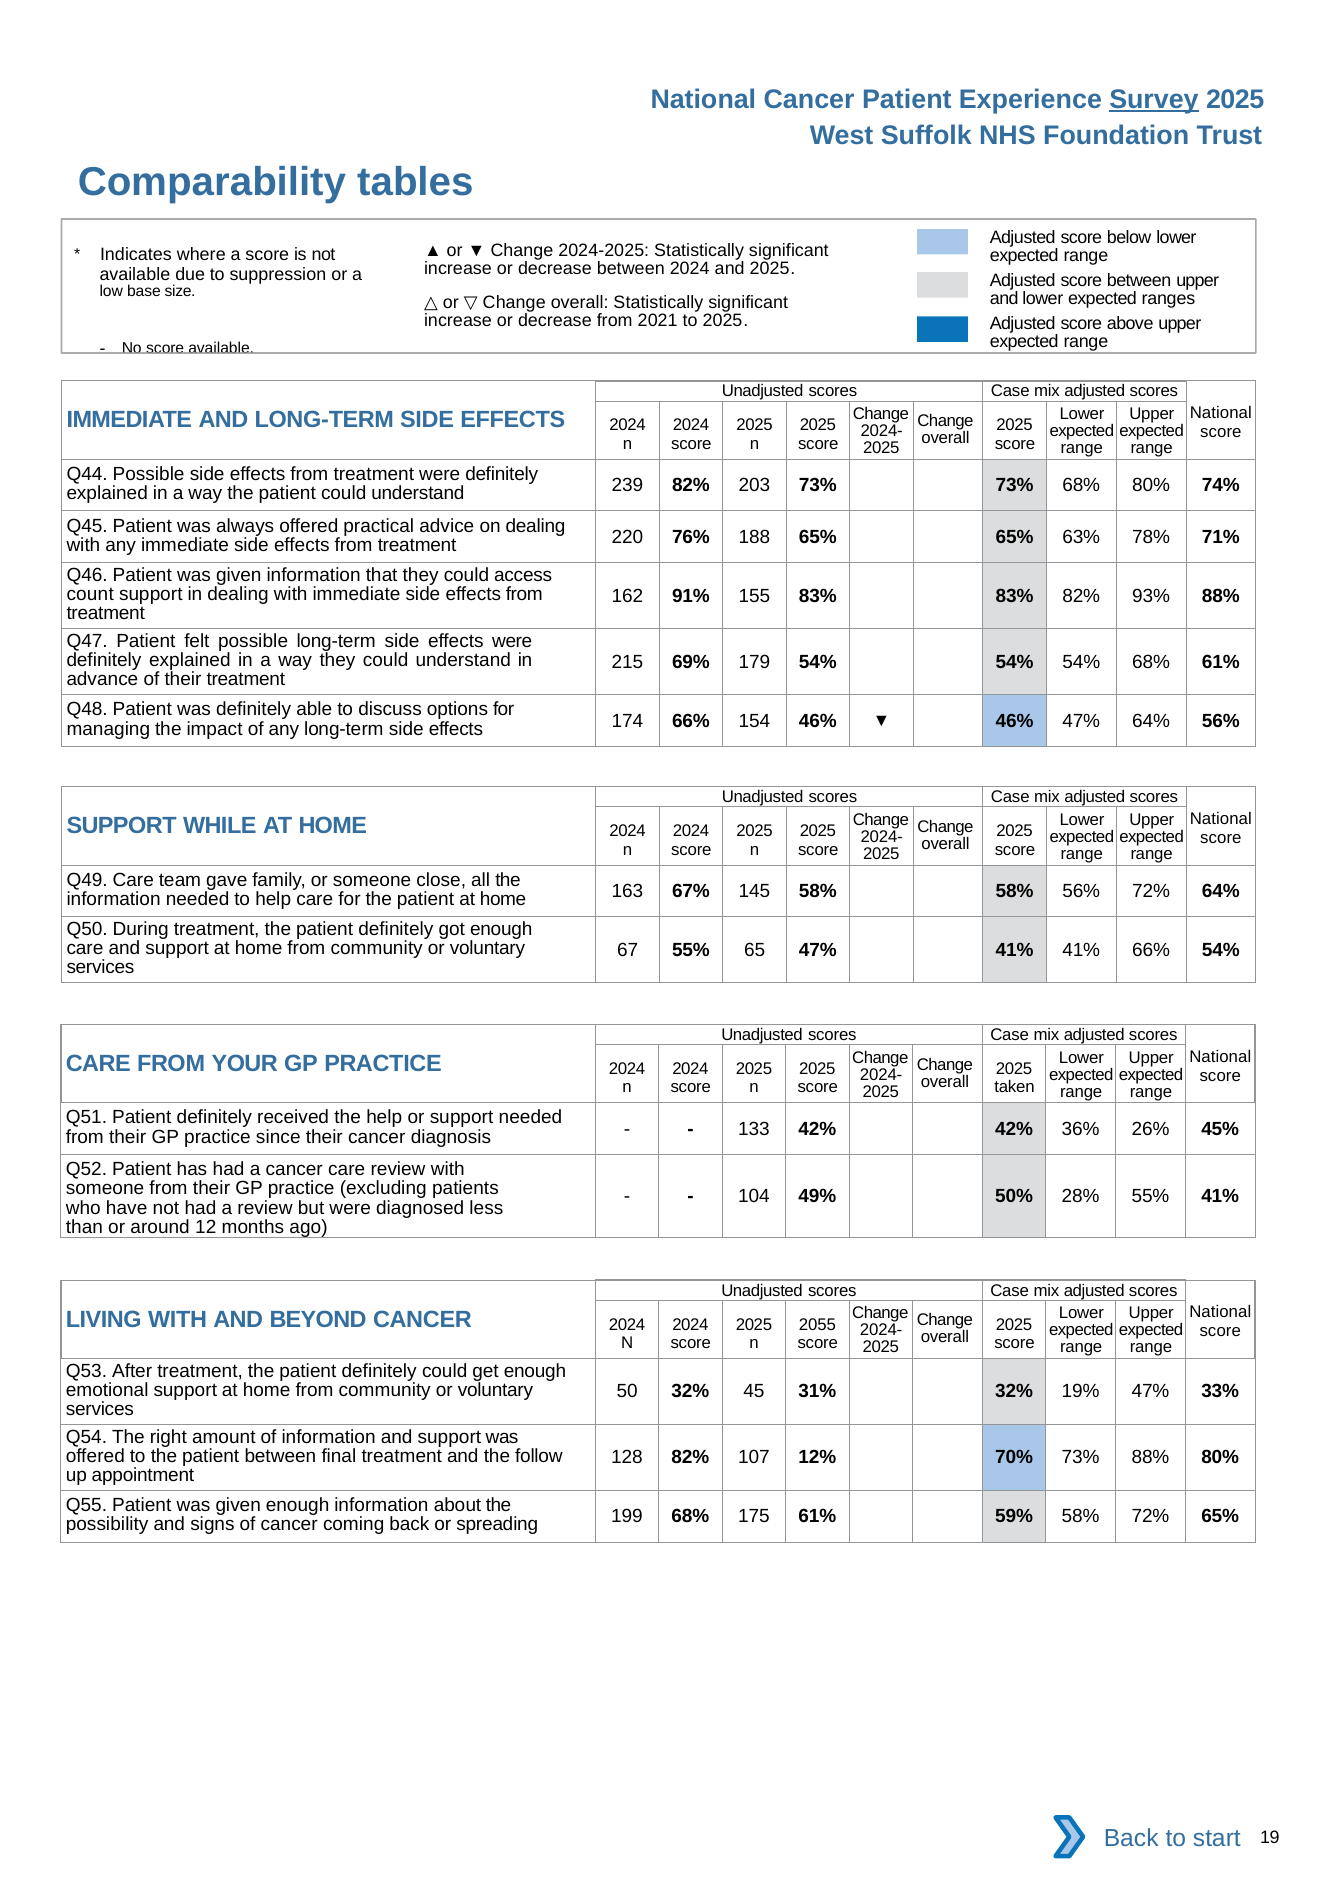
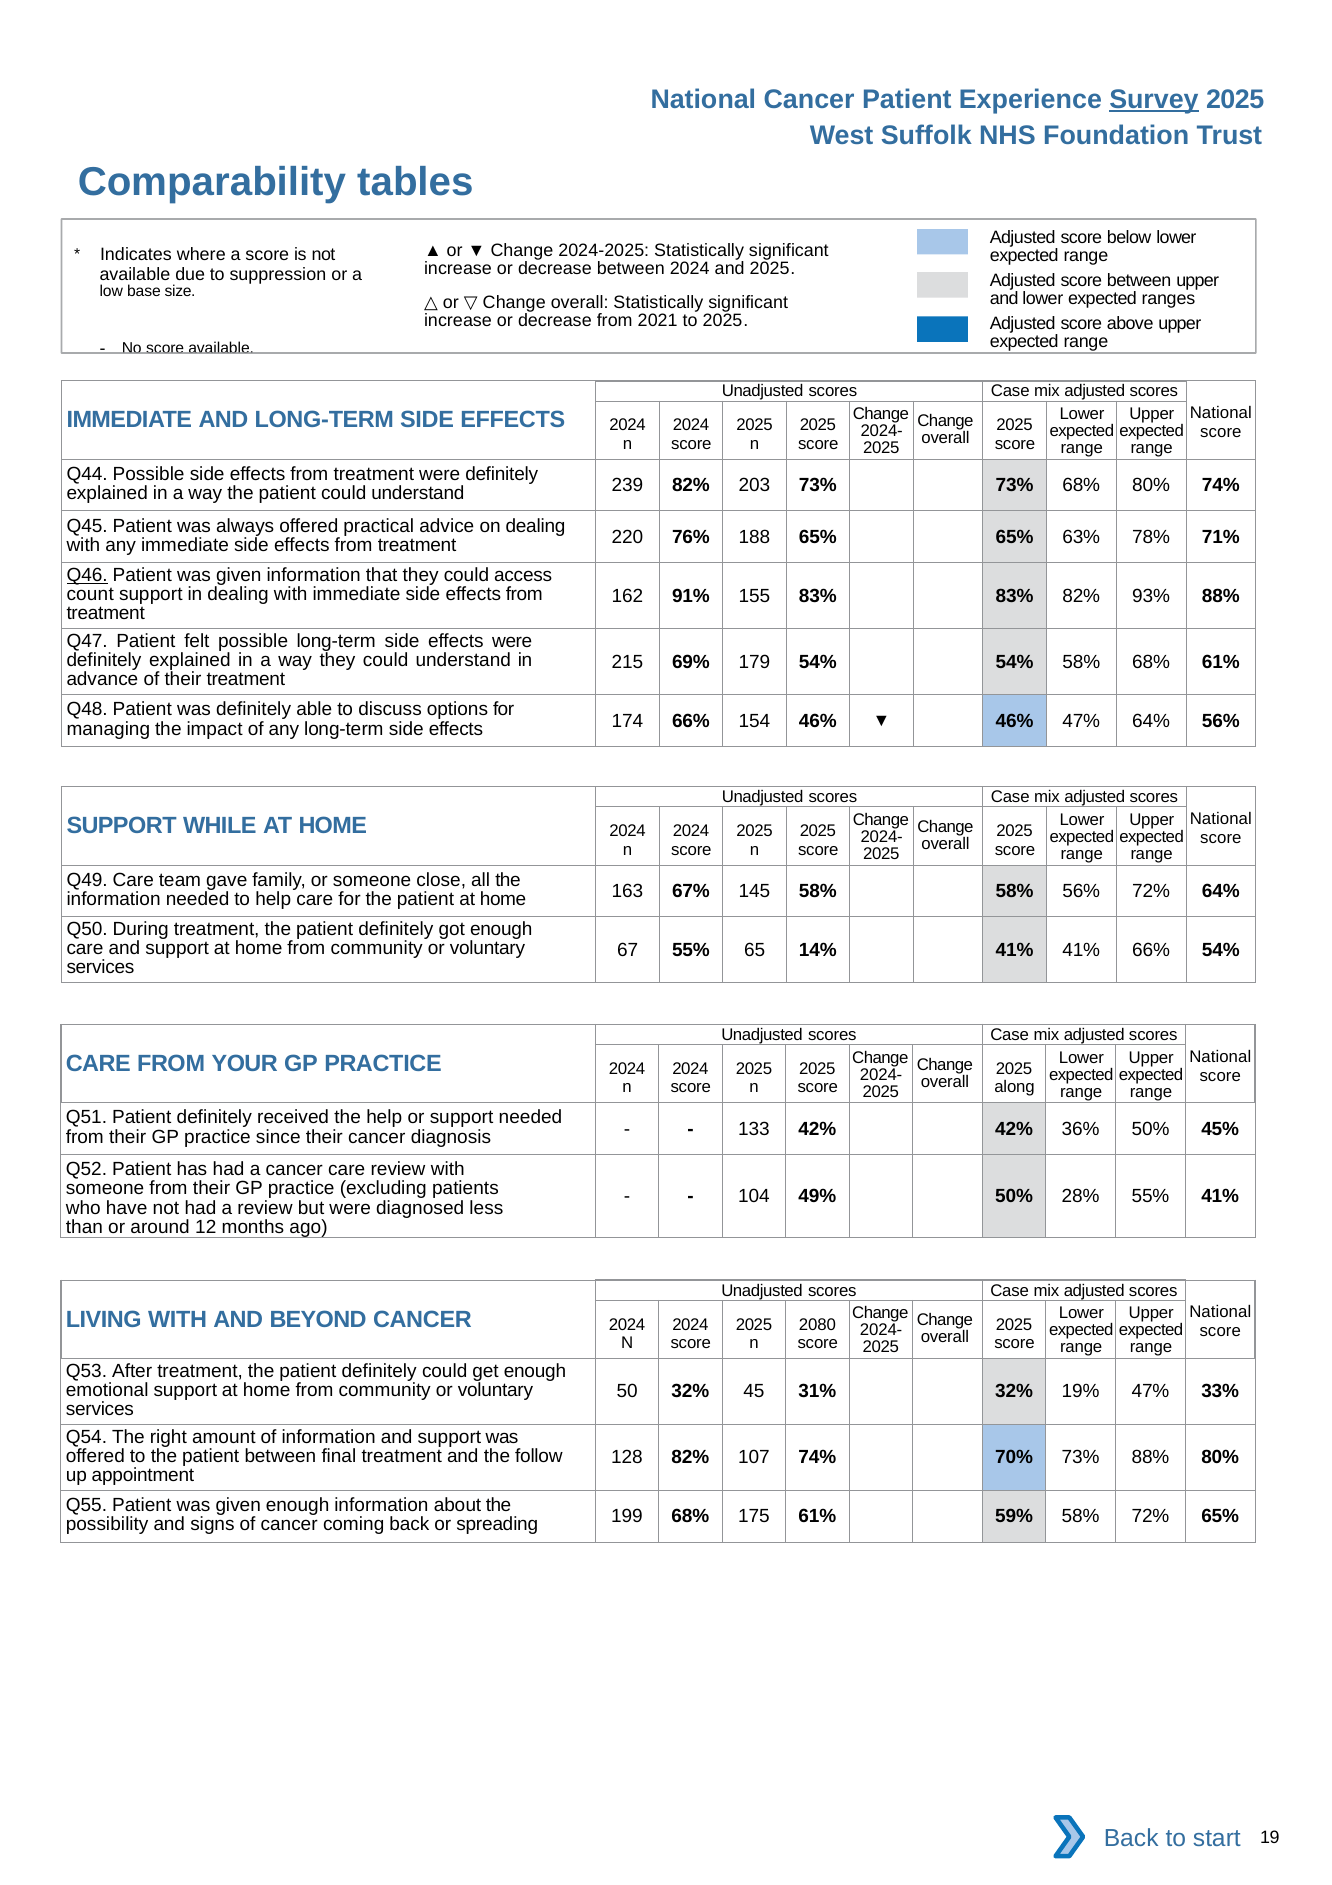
Q46 underline: none -> present
54% 54% 54%: 54% -> 58%
65 47%: 47% -> 14%
taken: taken -> along
36% 26%: 26% -> 50%
2055: 2055 -> 2080
107 12%: 12% -> 74%
